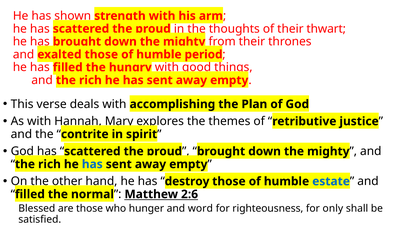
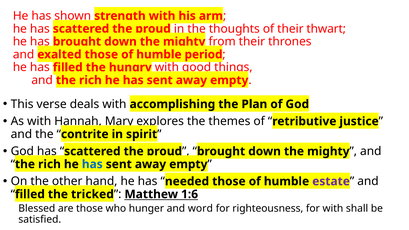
destroy: destroy -> needed
estate colour: blue -> purple
normal: normal -> tricked
2:6: 2:6 -> 1:6
for only: only -> with
